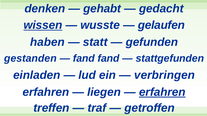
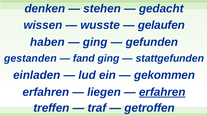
gehabt: gehabt -> stehen
wissen underline: present -> none
statt at (95, 42): statt -> ging
fand fand: fand -> ging
verbringen: verbringen -> gekommen
